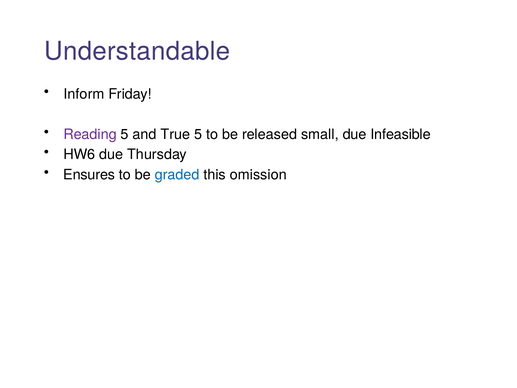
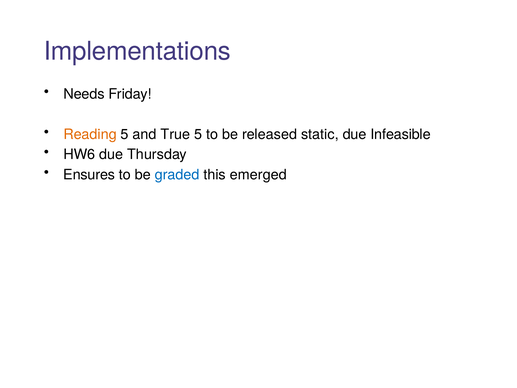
Understandable: Understandable -> Implementations
Inform: Inform -> Needs
Reading colour: purple -> orange
small: small -> static
omission: omission -> emerged
